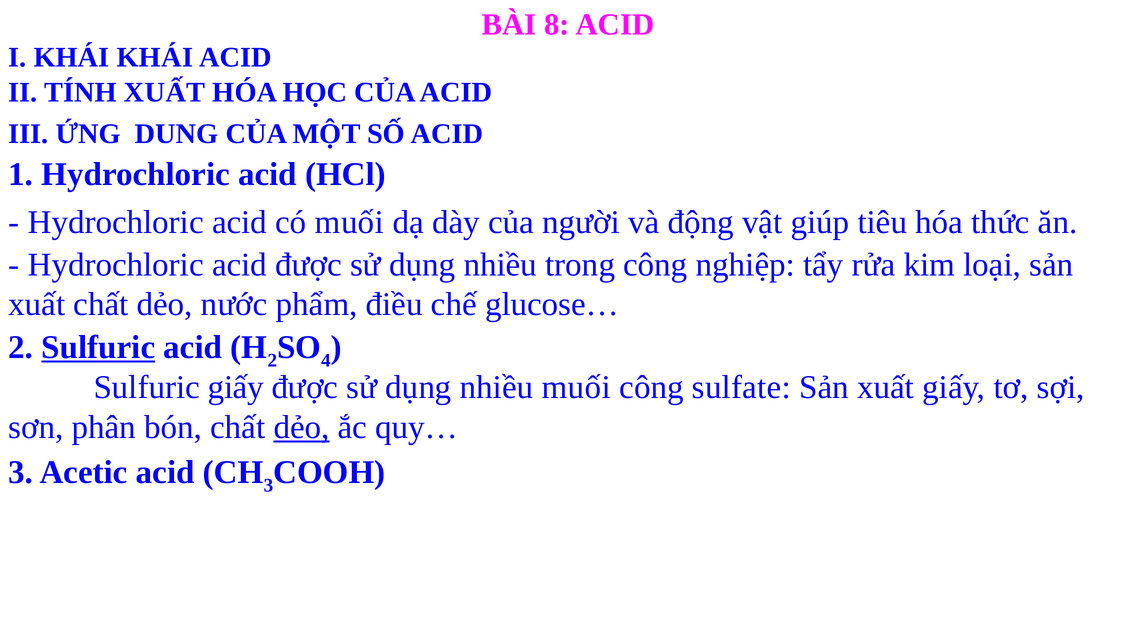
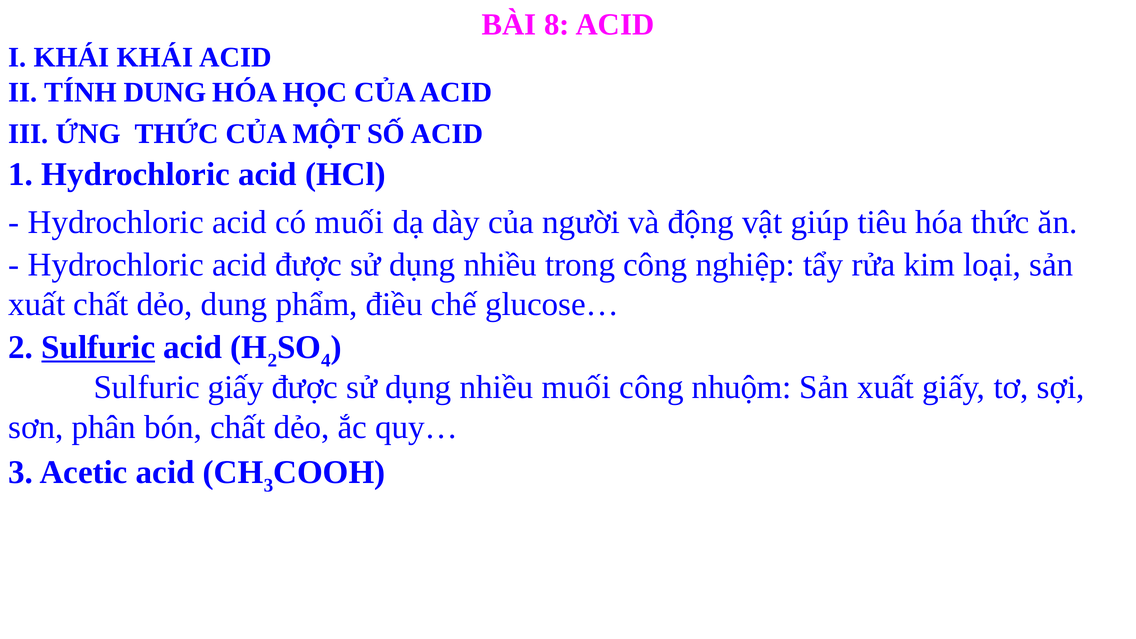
TÍNH XUẤT: XUẤT -> DUNG
ỨNG DUNG: DUNG -> THỨC
dẻo nước: nước -> dung
sulfate: sulfate -> nhuộm
dẻo at (302, 427) underline: present -> none
